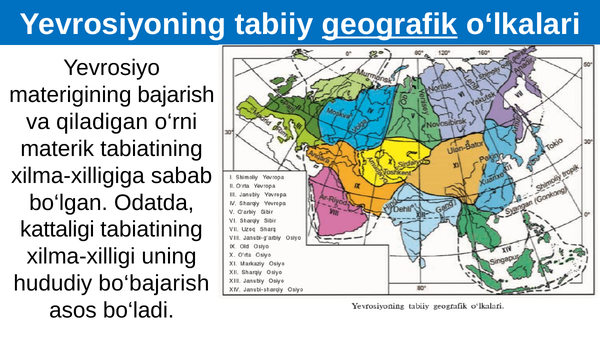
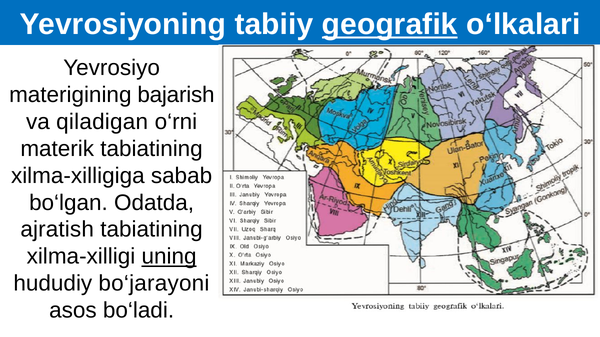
kattaligi: kattaligi -> ajratish
uning underline: none -> present
bo‘bajarish: bo‘bajarish -> bo‘jarayoni
